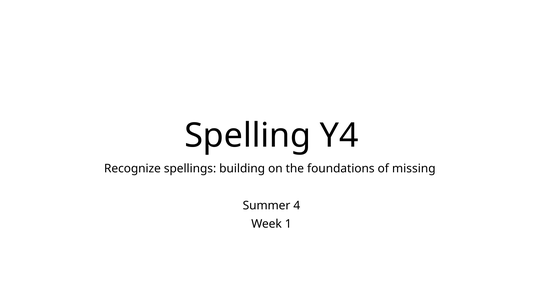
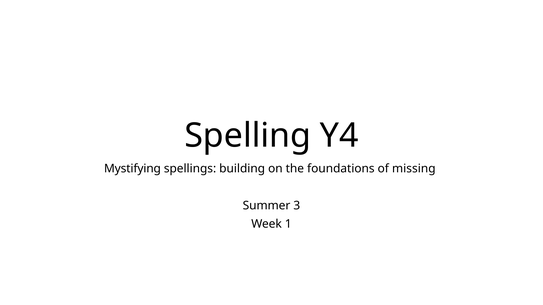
Recognize: Recognize -> Mystifying
4: 4 -> 3
